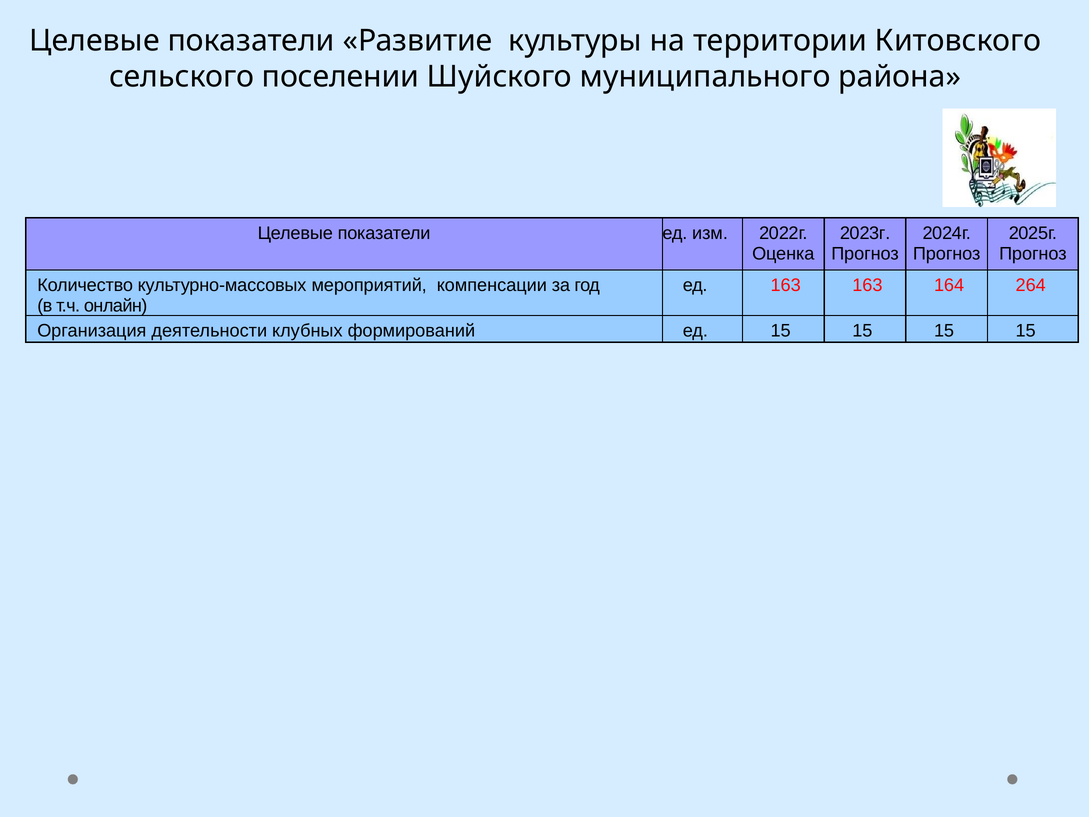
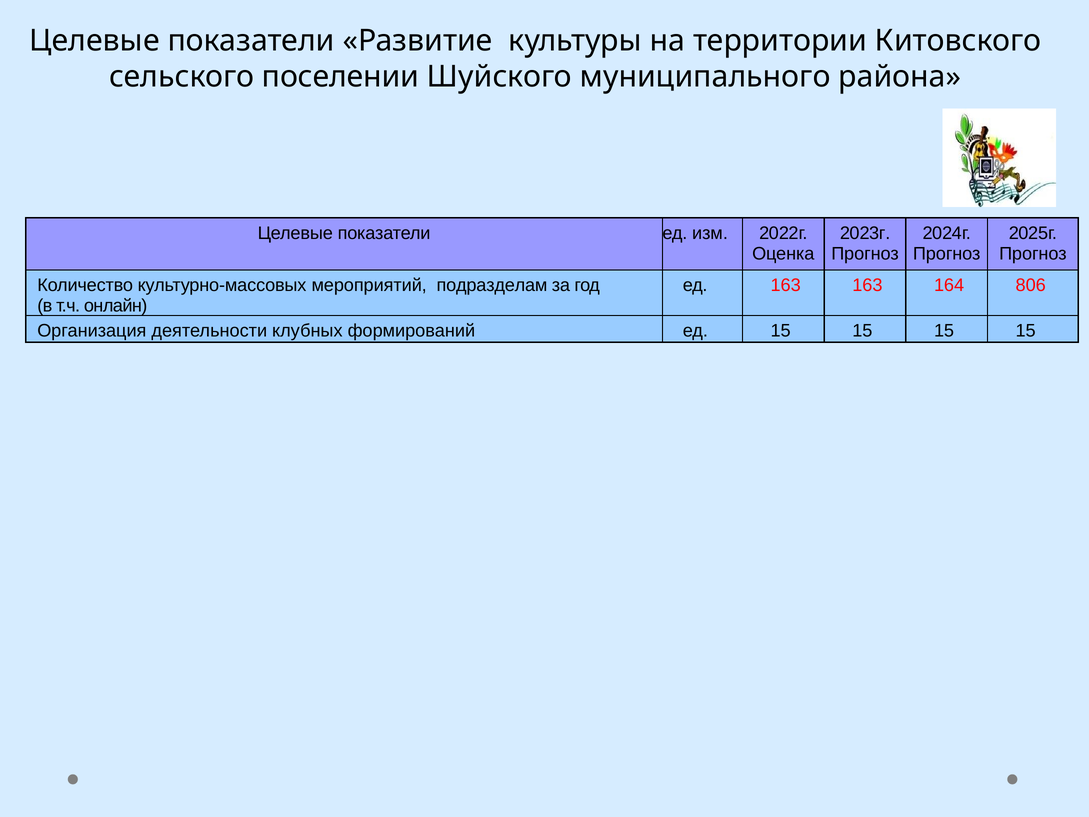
компенсации: компенсации -> подразделам
264: 264 -> 806
